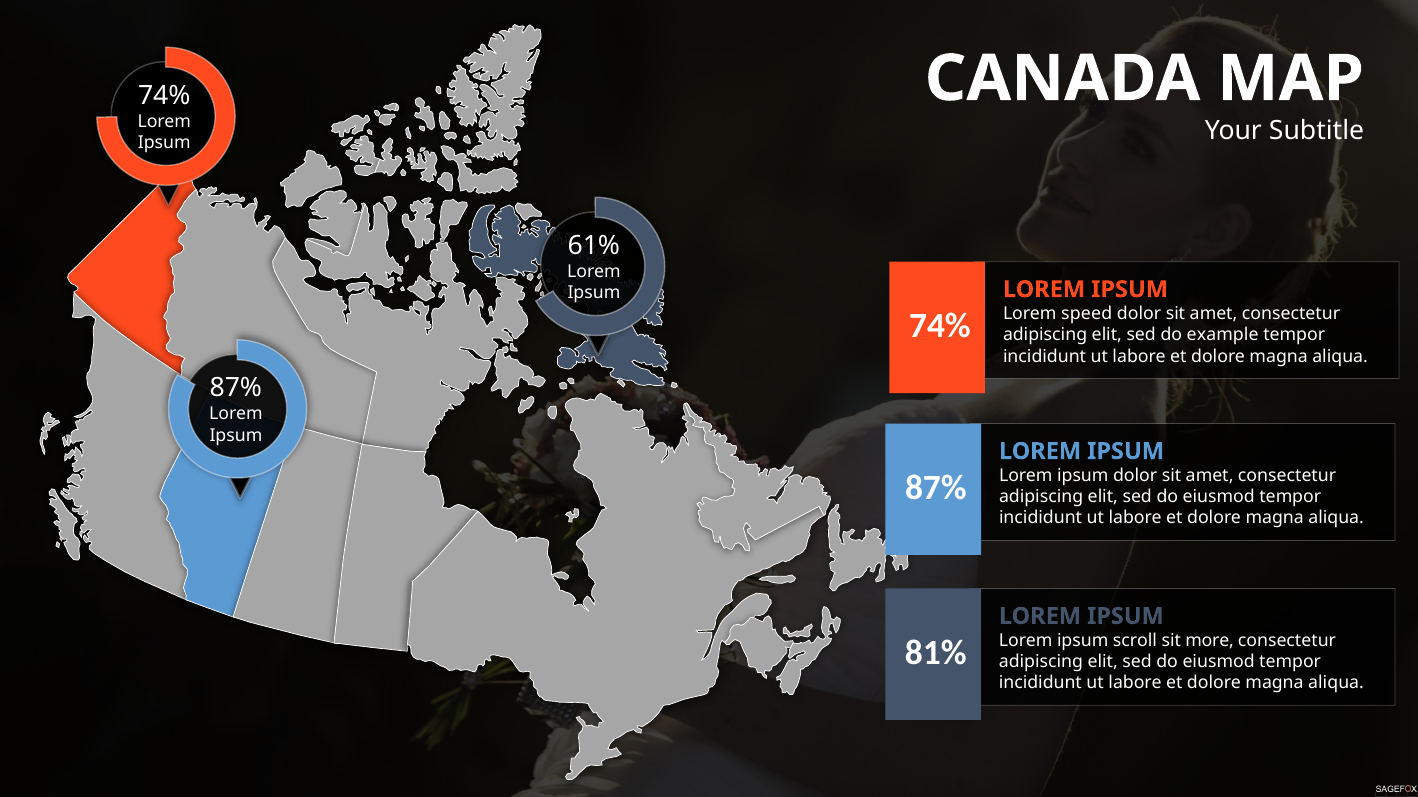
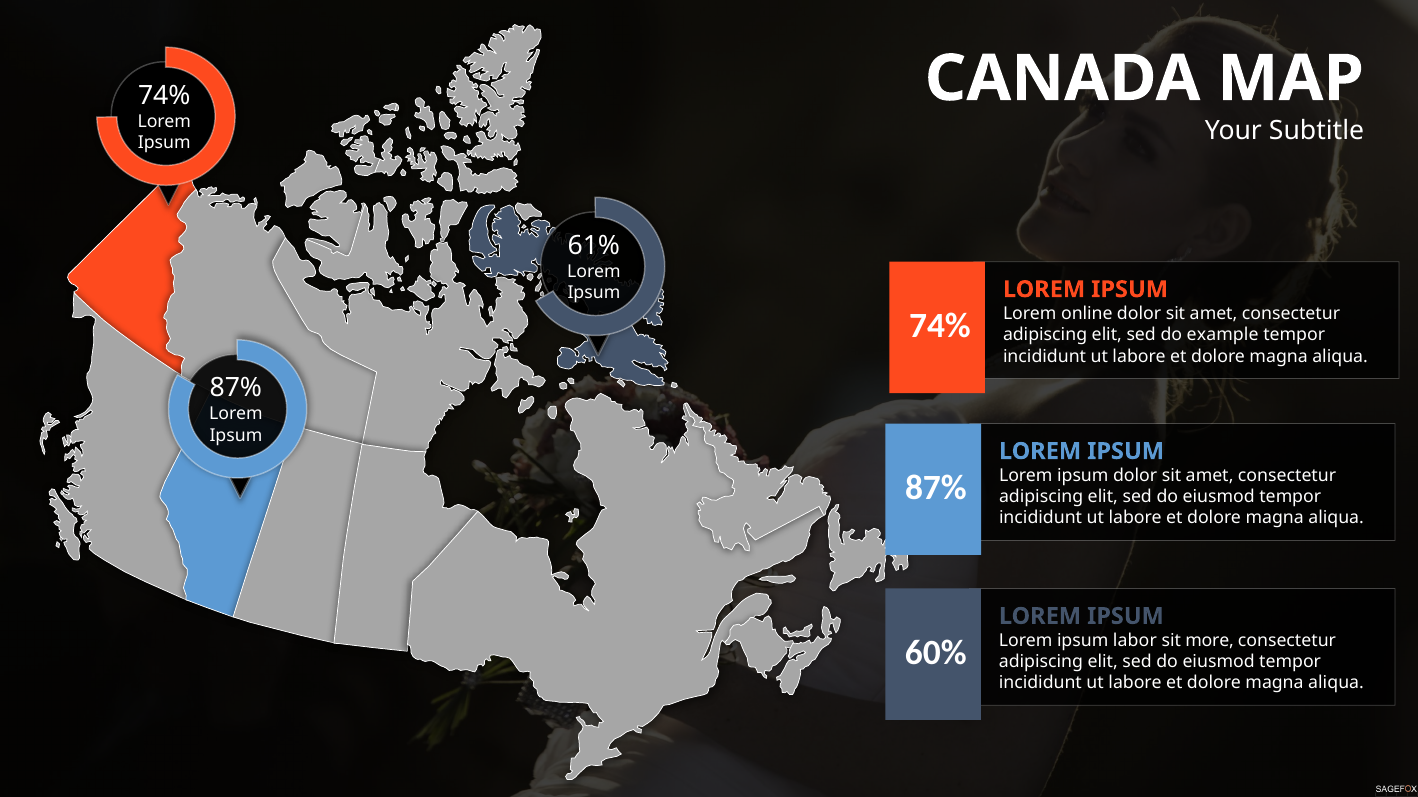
speed: speed -> online
scroll: scroll -> labor
81%: 81% -> 60%
